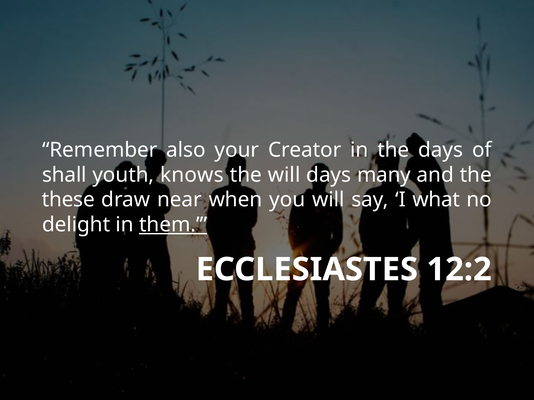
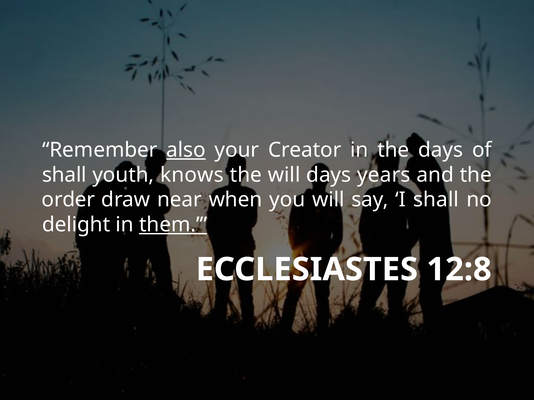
also underline: none -> present
many: many -> years
these: these -> order
I what: what -> shall
12:2: 12:2 -> 12:8
